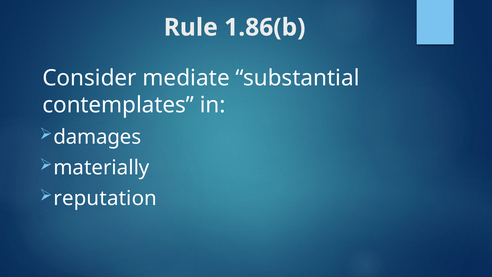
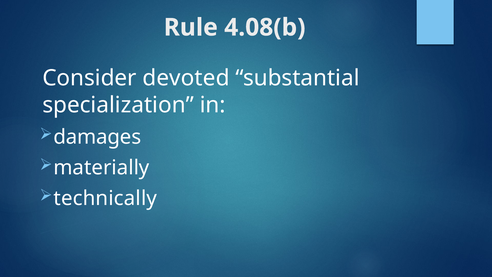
1.86(b: 1.86(b -> 4.08(b
mediate: mediate -> devoted
contemplates: contemplates -> specialization
reputation: reputation -> technically
